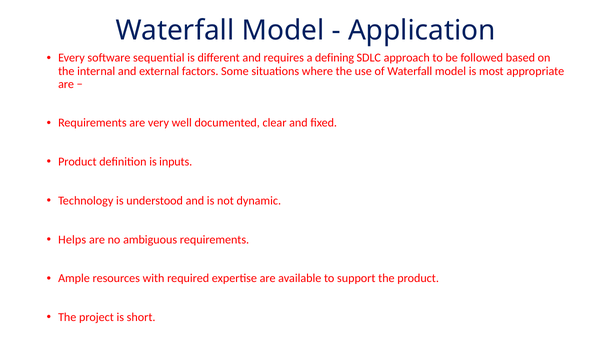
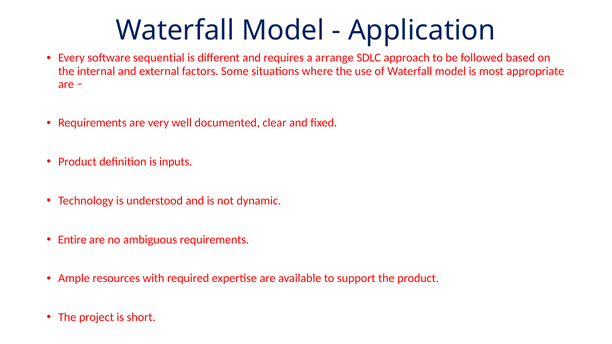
defining: defining -> arrange
Helps: Helps -> Entire
